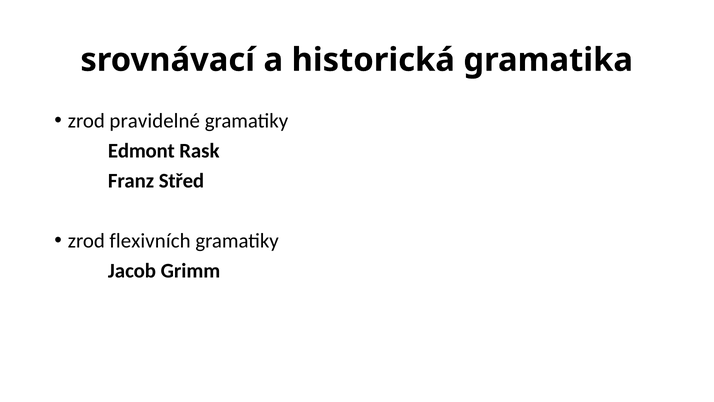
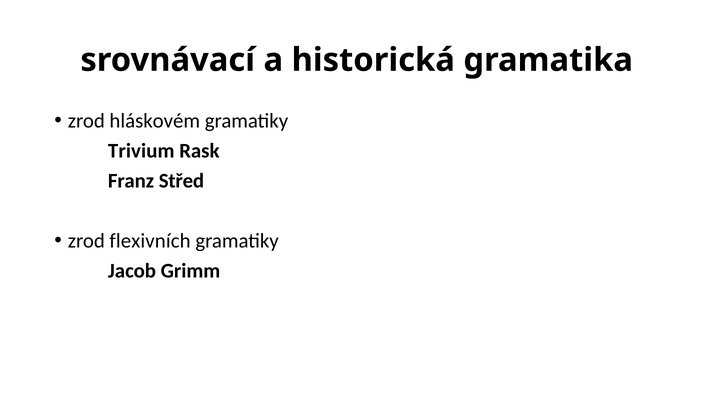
pravidelné: pravidelné -> hláskovém
Edmont: Edmont -> Trivium
